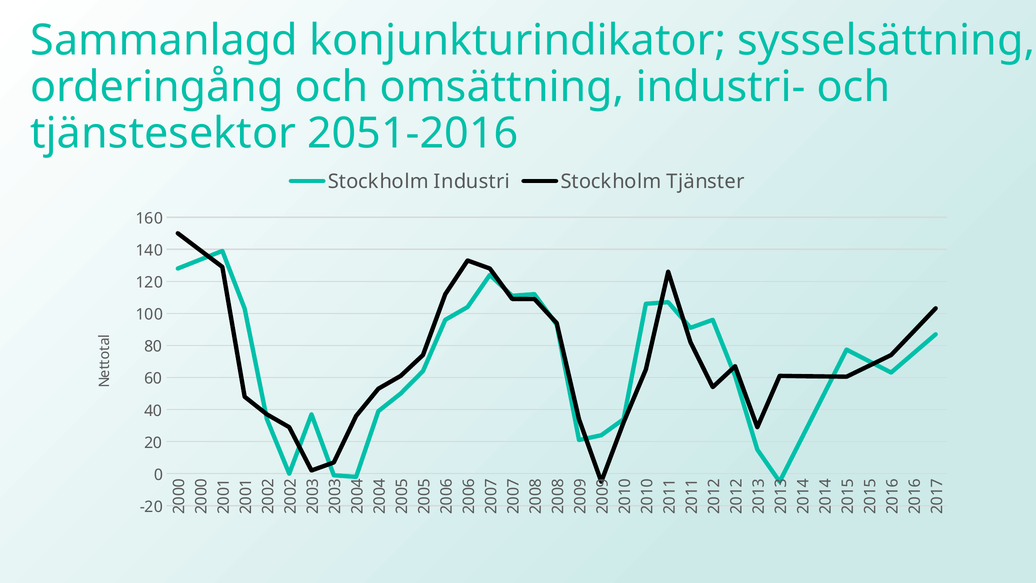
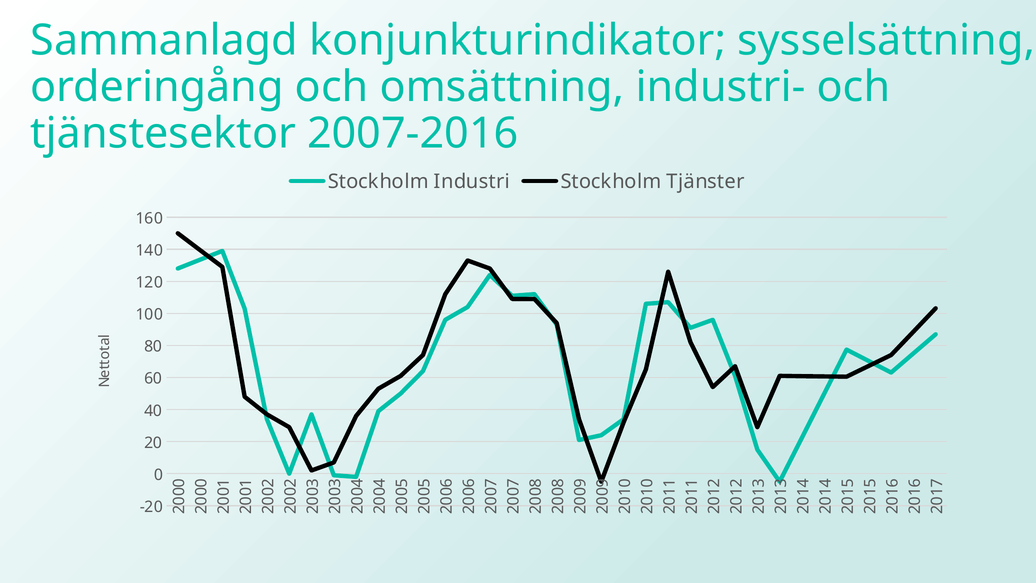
2051-2016: 2051-2016 -> 2007-2016
